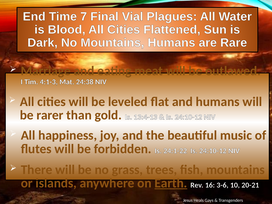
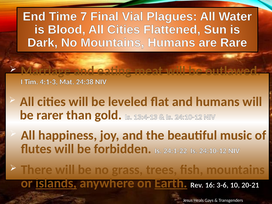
islands underline: none -> present
